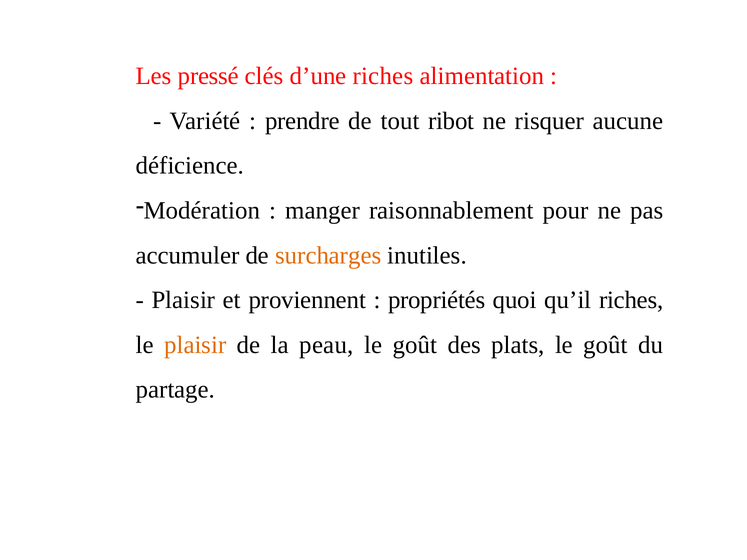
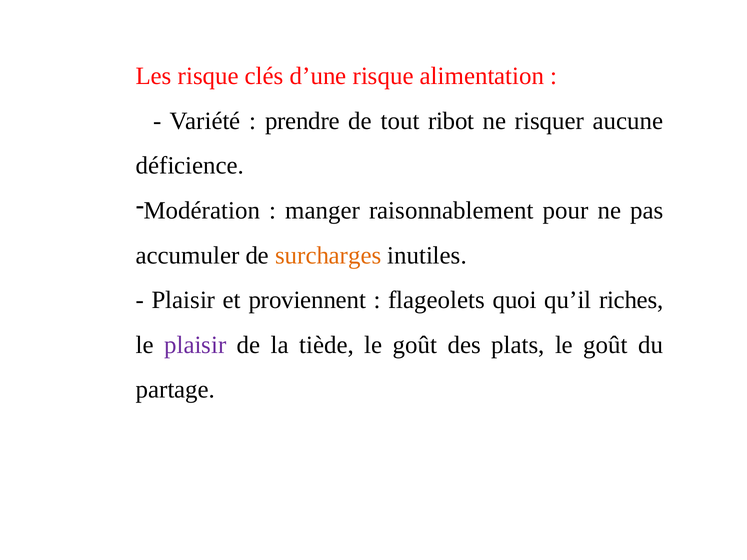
Les pressé: pressé -> risque
d’une riches: riches -> risque
propriétés: propriétés -> flageolets
plaisir at (195, 345) colour: orange -> purple
peau: peau -> tiède
